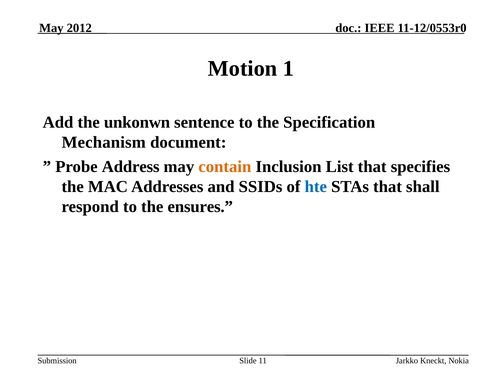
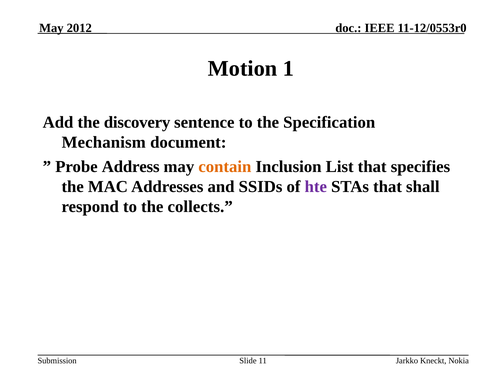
unkonwn: unkonwn -> discovery
hte colour: blue -> purple
ensures: ensures -> collects
